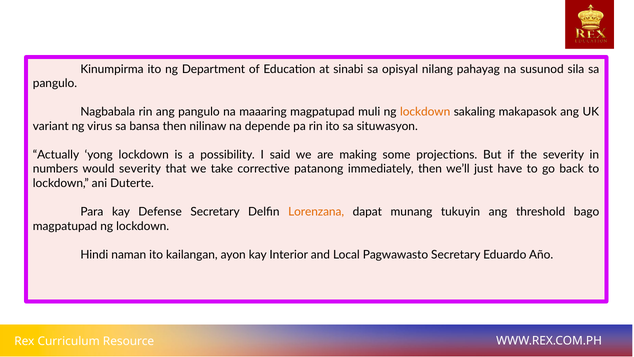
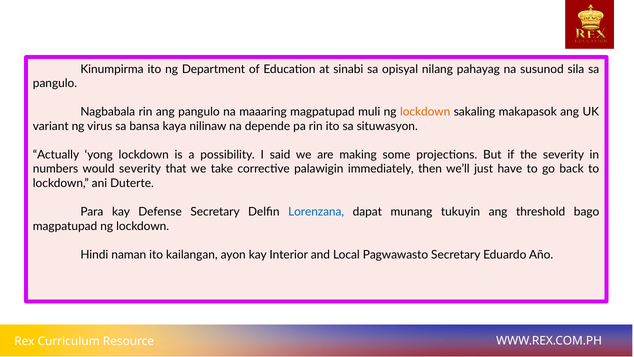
bansa then: then -> kaya
patanong: patanong -> palawigin
Lorenzana colour: orange -> blue
